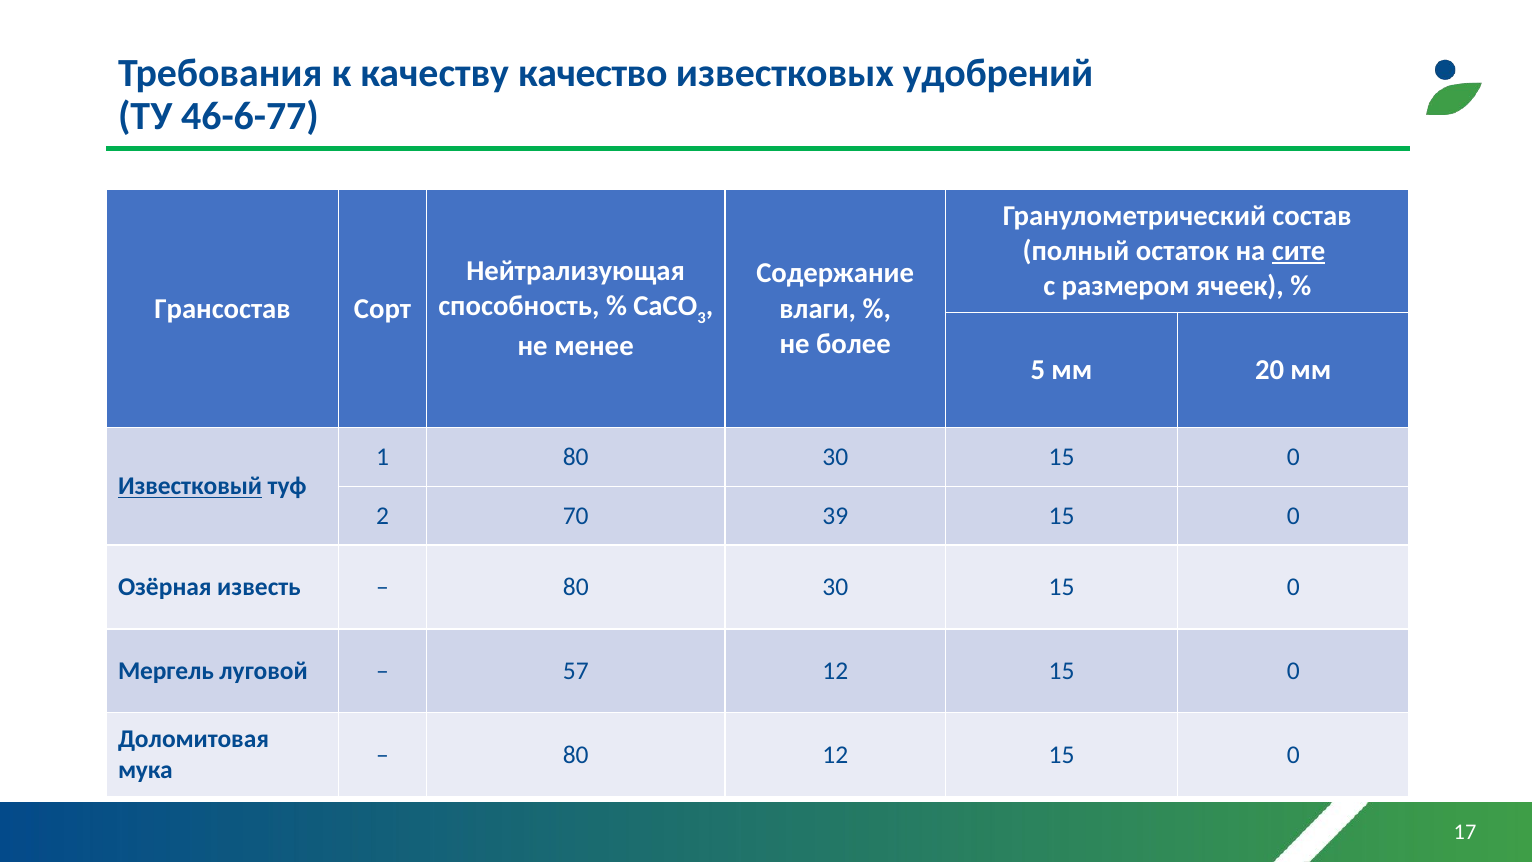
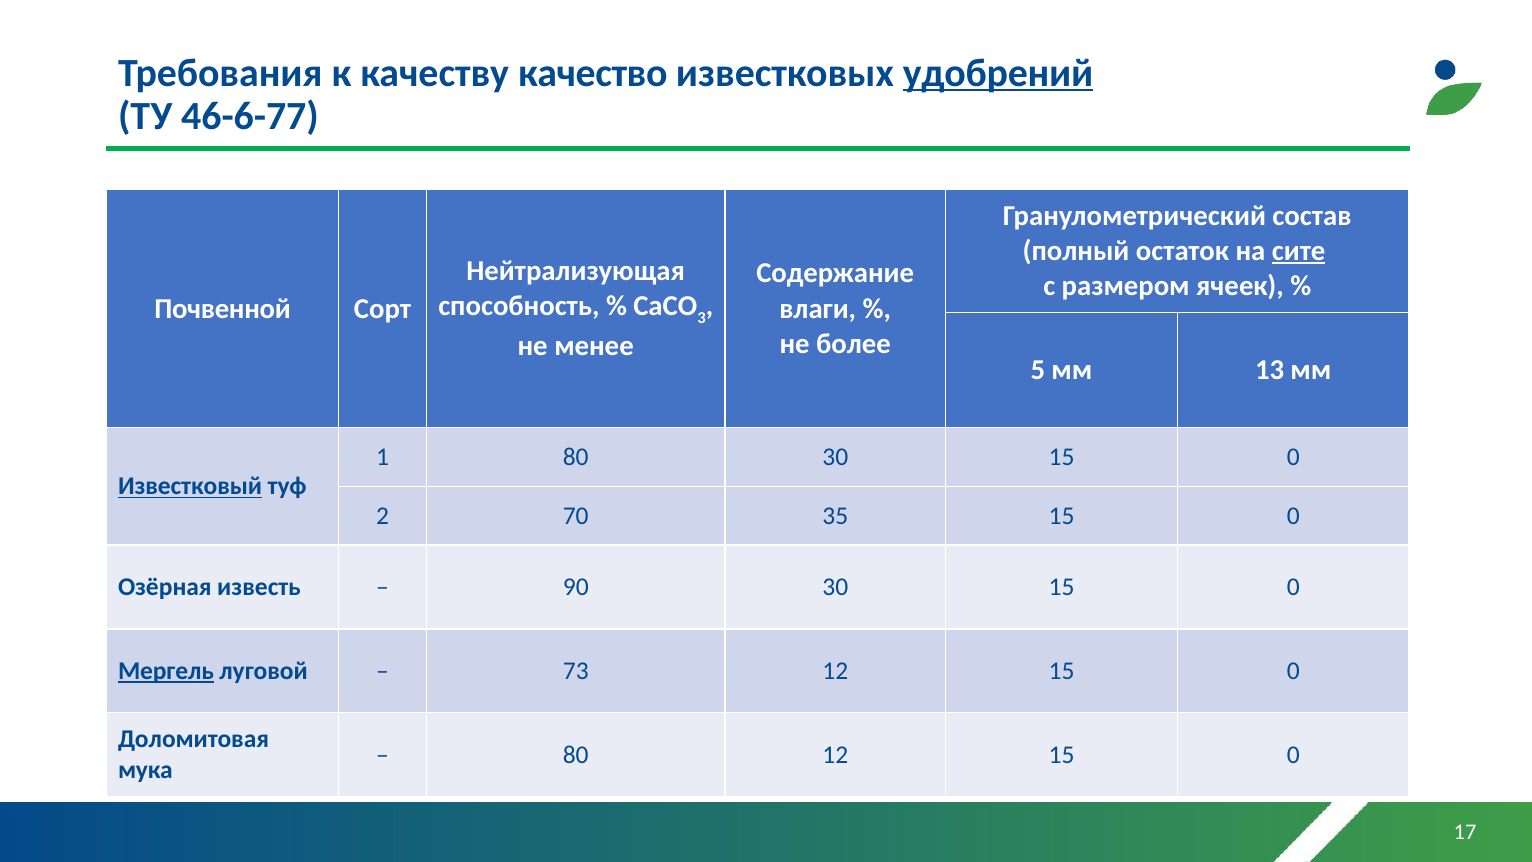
удобрений underline: none -> present
Грансостав: Грансостав -> Почвенной
20: 20 -> 13
39: 39 -> 35
80 at (576, 587): 80 -> 90
Мергель underline: none -> present
57: 57 -> 73
